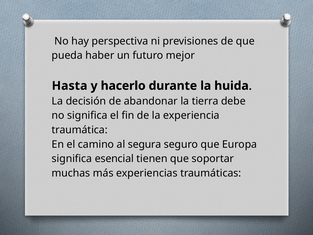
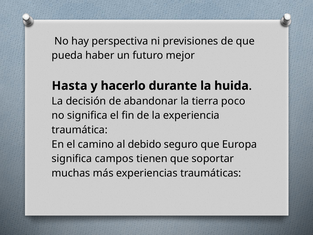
debe: debe -> poco
segura: segura -> debido
esencial: esencial -> campos
